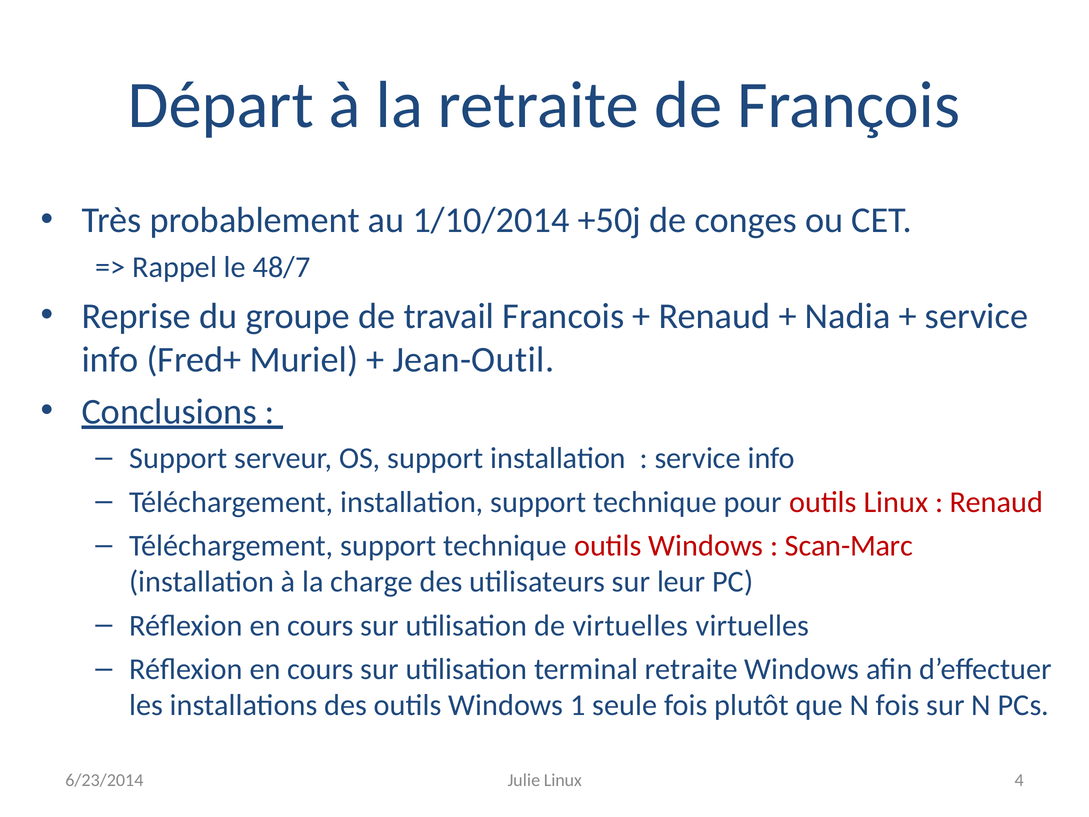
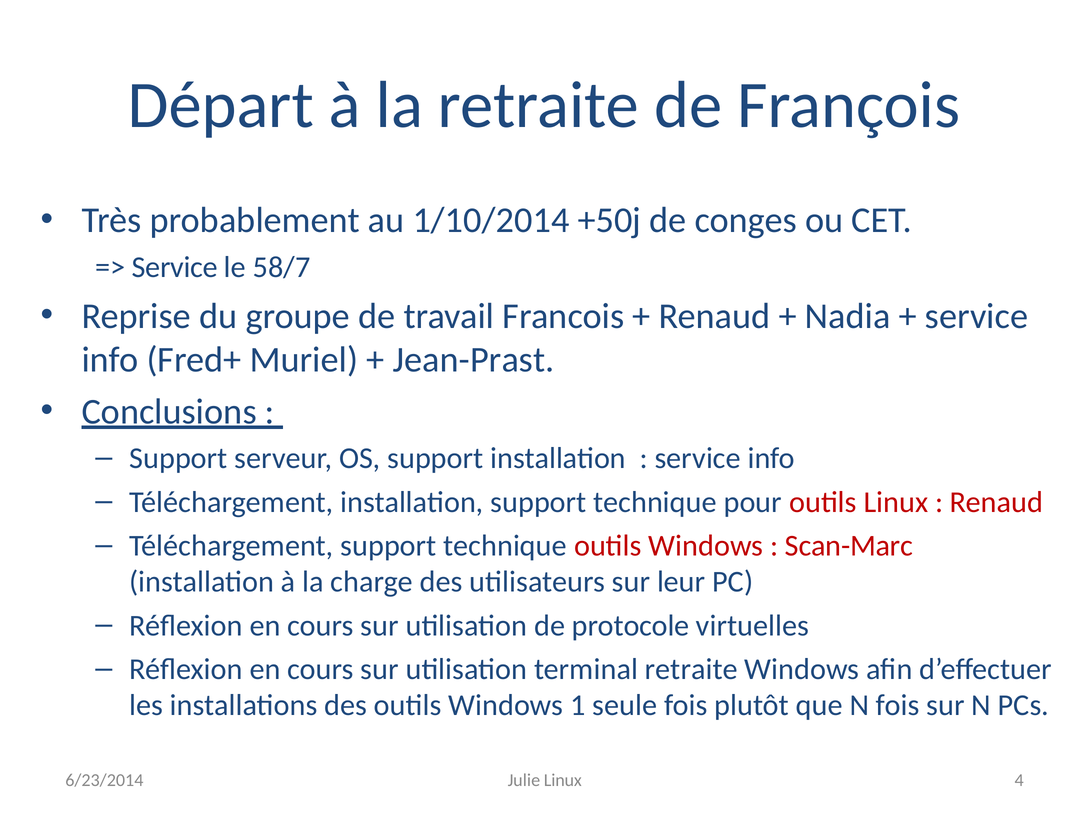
Rappel at (175, 267): Rappel -> Service
48/7: 48/7 -> 58/7
Jean-Outil: Jean-Outil -> Jean-Prast
de virtuelles: virtuelles -> protocole
